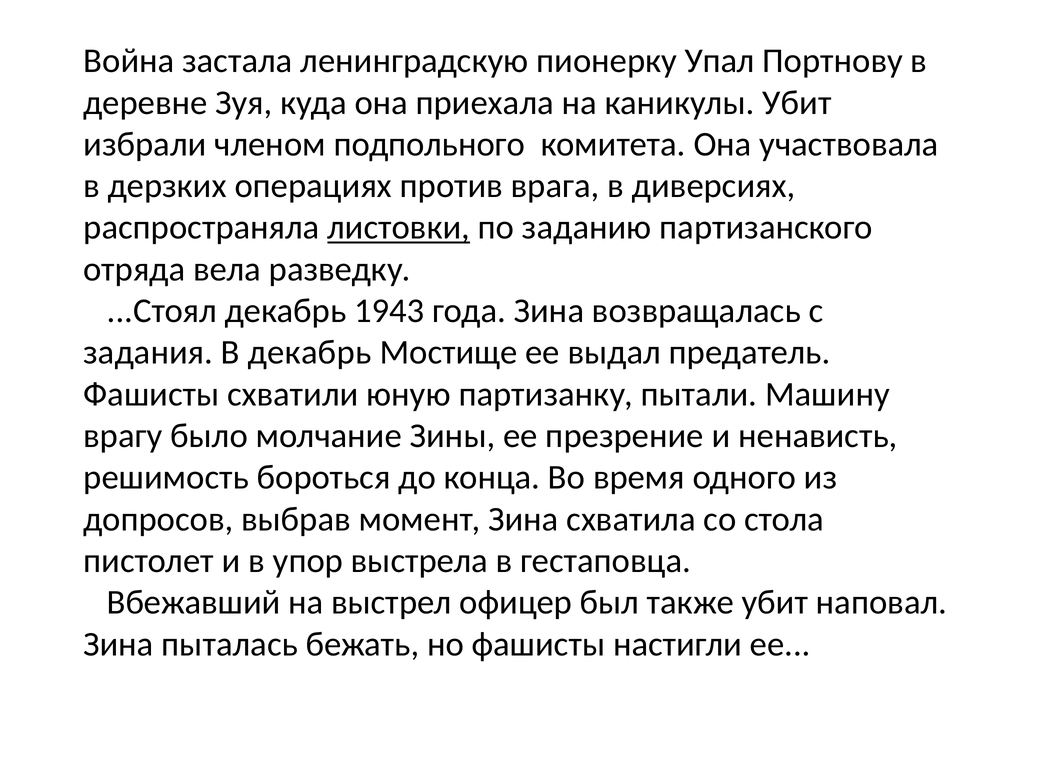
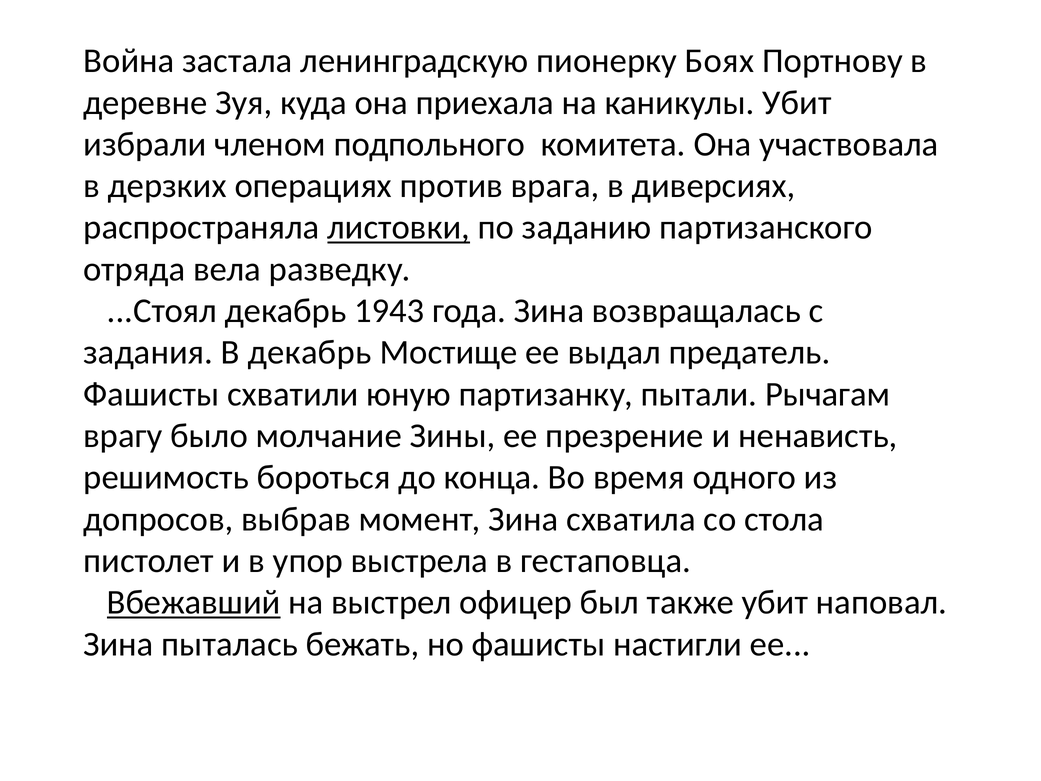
Упал: Упал -> Боях
Машину: Машину -> Рычагам
Вбежавший underline: none -> present
